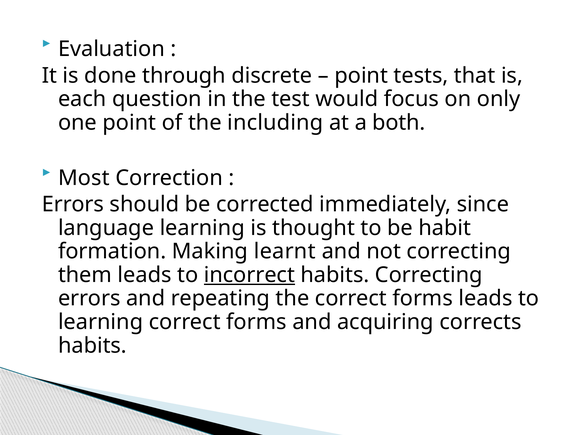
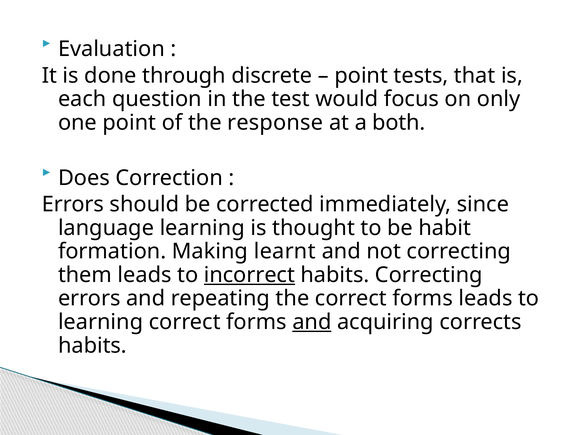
including: including -> response
Most: Most -> Does
and at (312, 323) underline: none -> present
